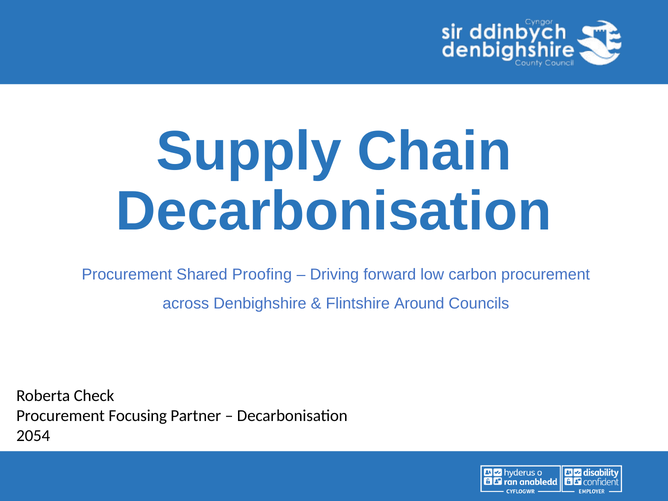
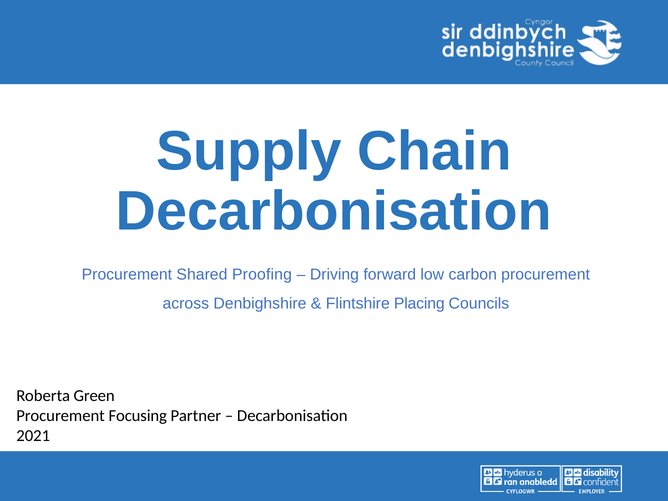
Around: Around -> Placing
Check: Check -> Green
2054: 2054 -> 2021
